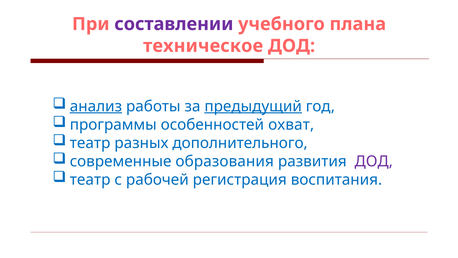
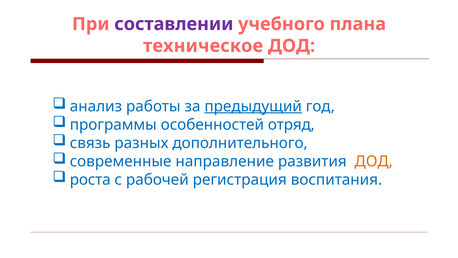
анализ underline: present -> none
охват: охват -> отряд
театр at (90, 143): театр -> связь
образования: образования -> направление
ДОД at (374, 161) colour: purple -> orange
театр at (90, 179): театр -> роста
